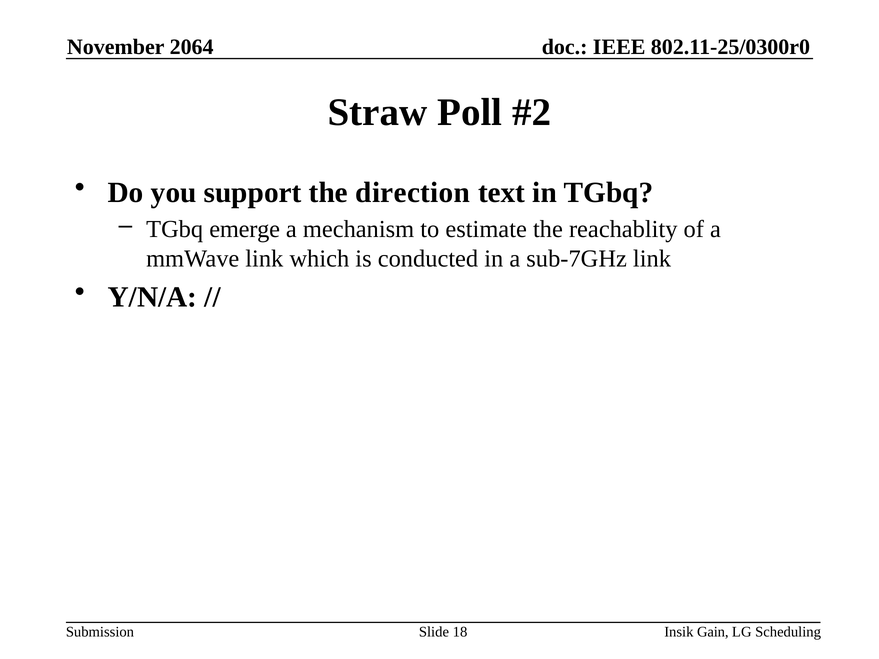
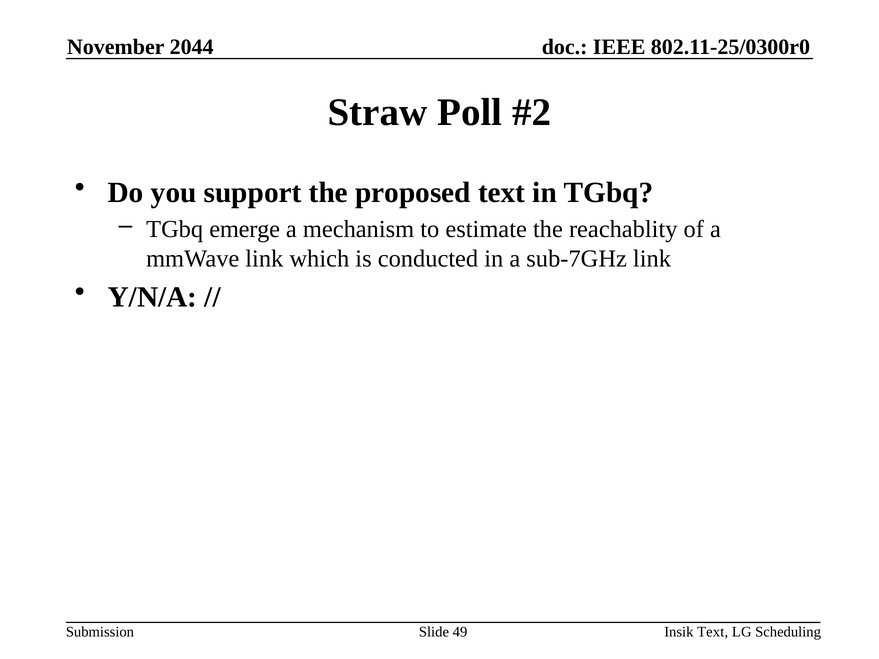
2064: 2064 -> 2044
direction: direction -> proposed
18: 18 -> 49
Insik Gain: Gain -> Text
